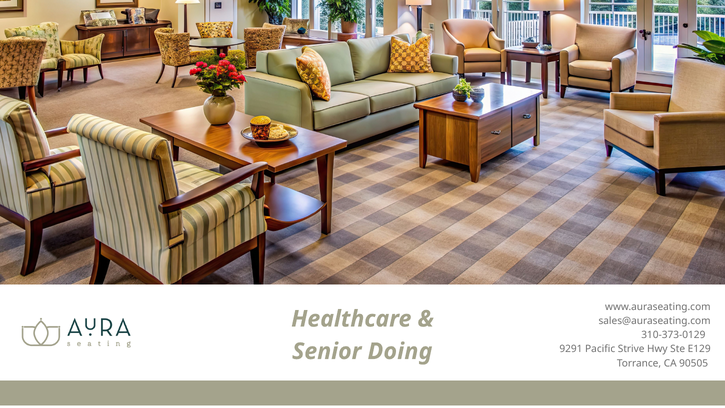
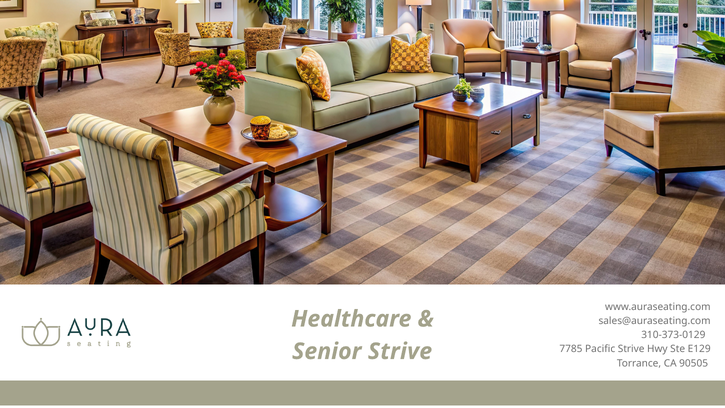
9291: 9291 -> 7785
Senior Doing: Doing -> Strive
